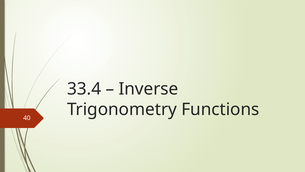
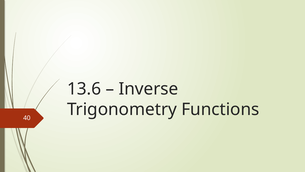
33.4: 33.4 -> 13.6
